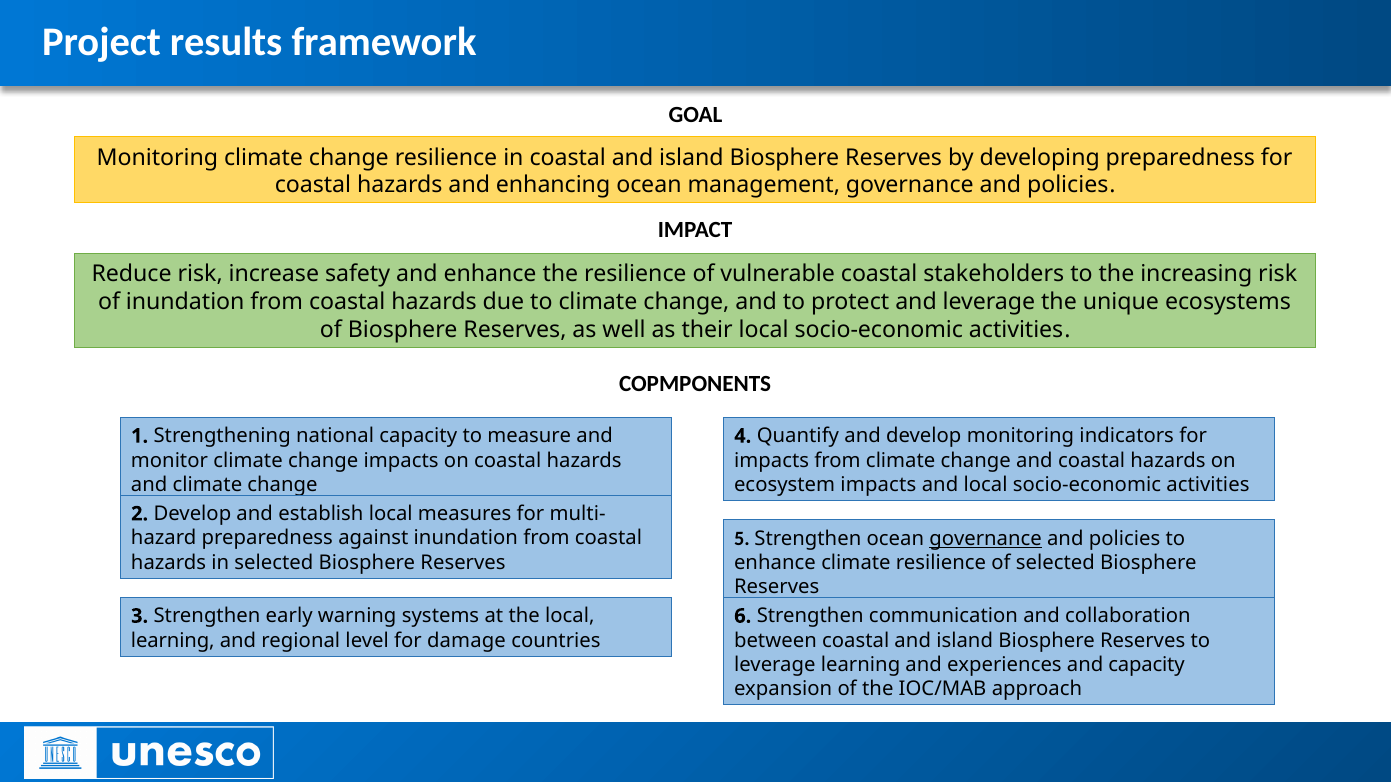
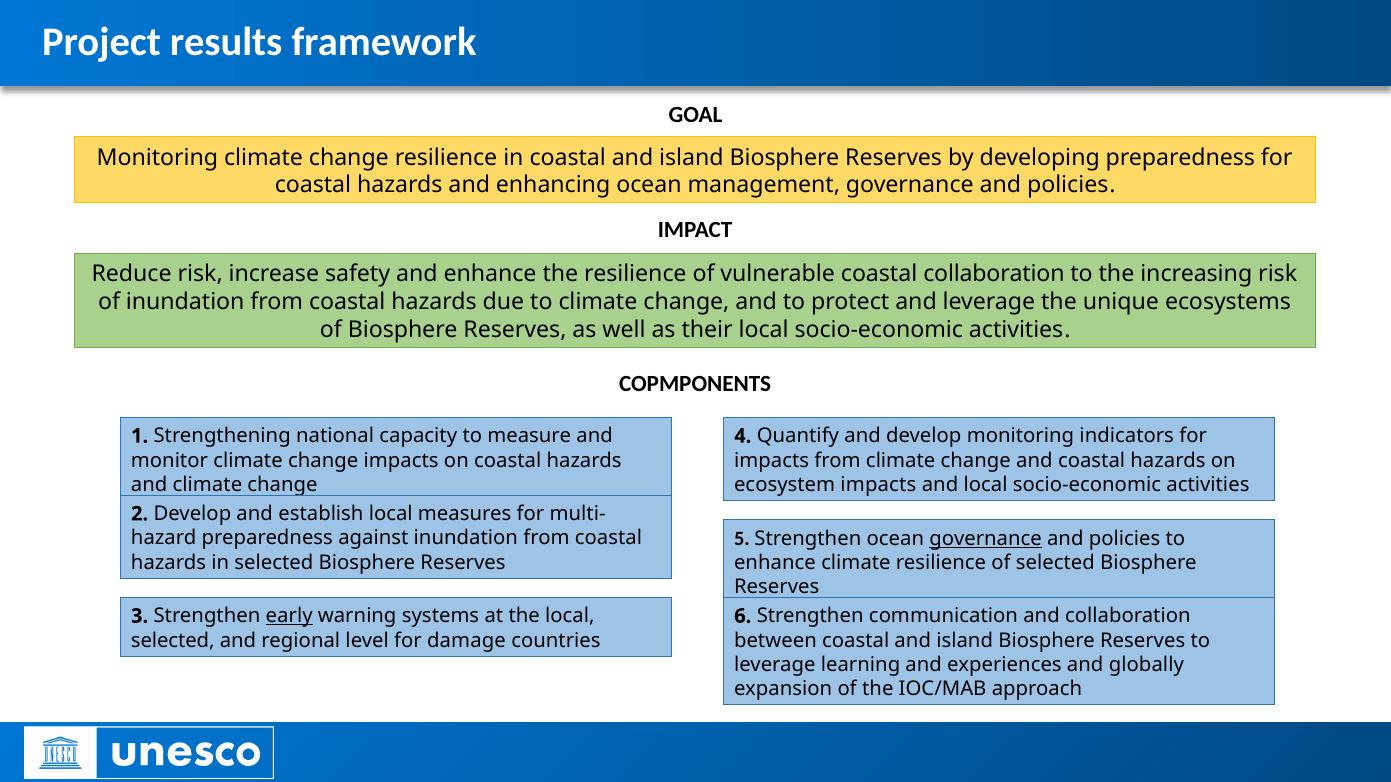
coastal stakeholders: stakeholders -> collaboration
early underline: none -> present
learning at (173, 641): learning -> selected
and capacity: capacity -> globally
